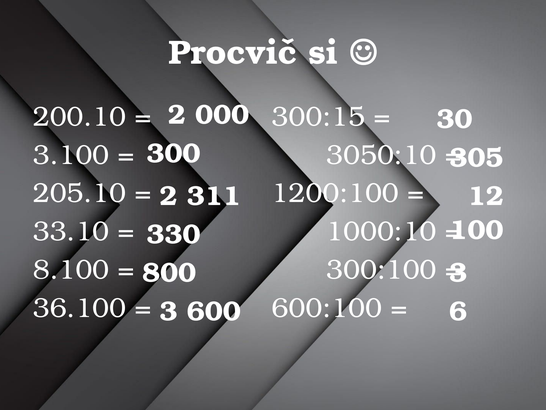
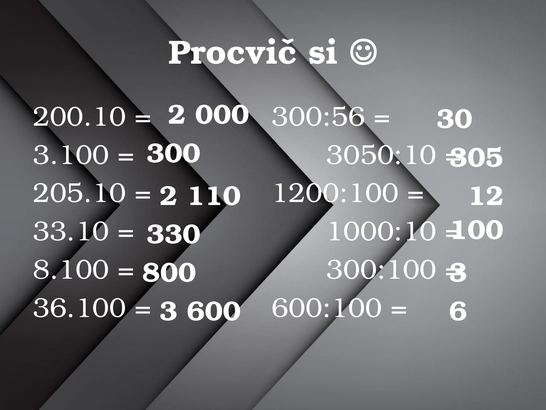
300:15: 300:15 -> 300:56
311: 311 -> 110
